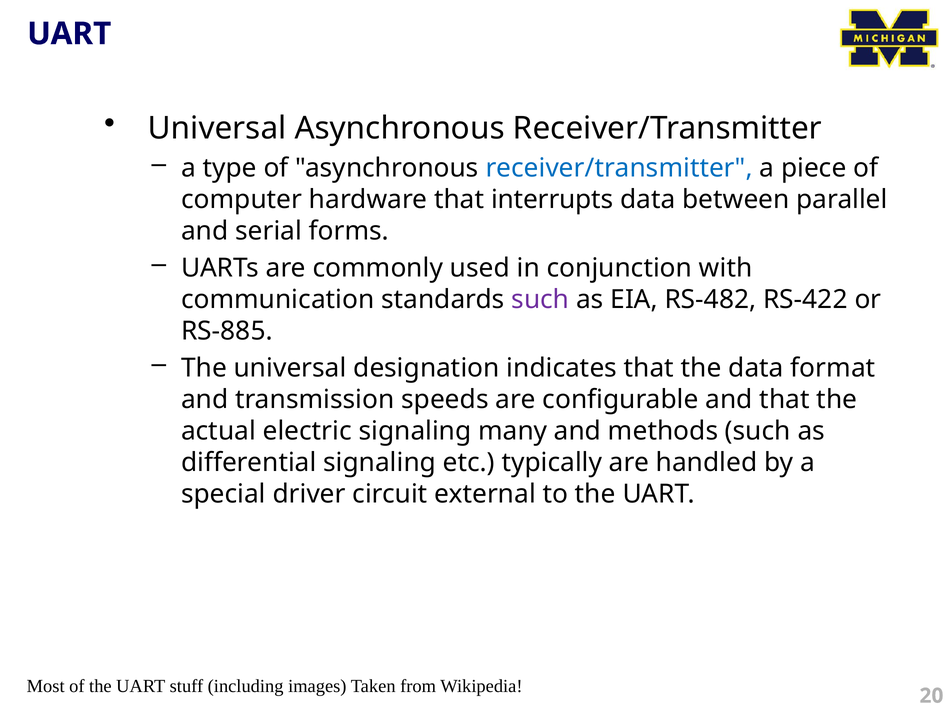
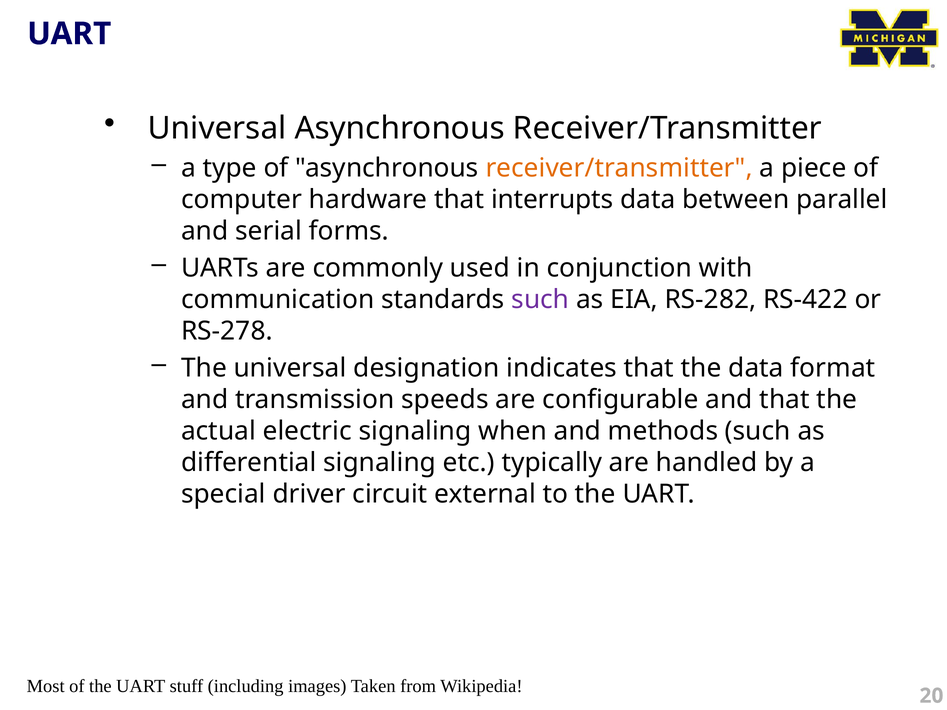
receiver/transmitter at (619, 168) colour: blue -> orange
RS-482: RS-482 -> RS-282
RS-885: RS-885 -> RS-278
many: many -> when
